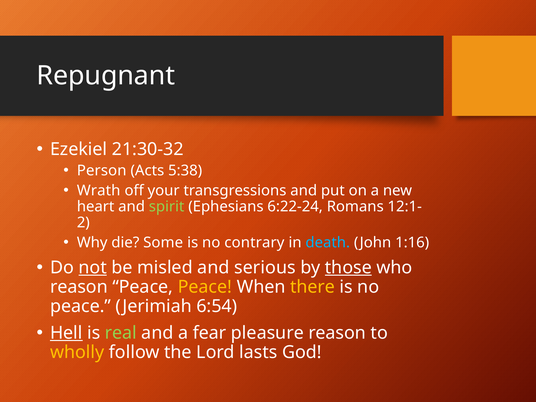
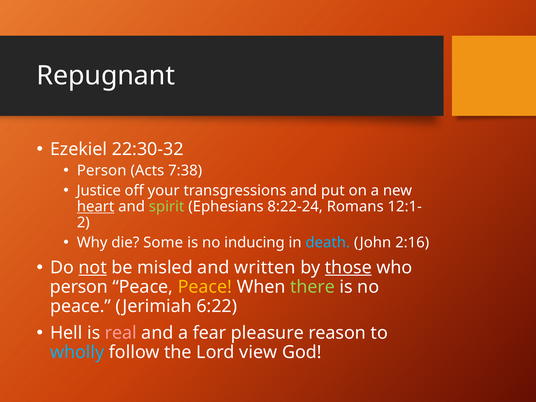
21:30-32: 21:30-32 -> 22:30-32
5:38: 5:38 -> 7:38
Wrath: Wrath -> Justice
heart underline: none -> present
6:22-24: 6:22-24 -> 8:22-24
contrary: contrary -> inducing
1:16: 1:16 -> 2:16
serious: serious -> written
reason at (79, 287): reason -> person
there colour: yellow -> light green
6:54: 6:54 -> 6:22
Hell underline: present -> none
real colour: light green -> pink
wholly colour: yellow -> light blue
lasts: lasts -> view
